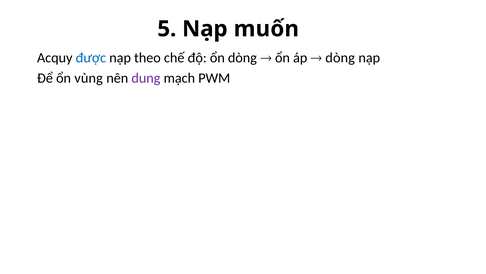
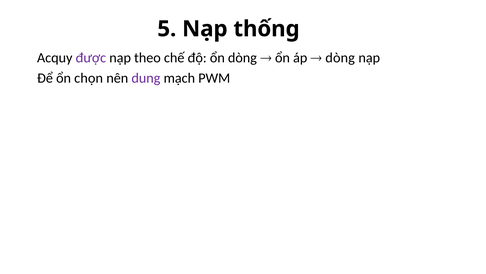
muốn: muốn -> thống
được colour: blue -> purple
vùng: vùng -> chọn
